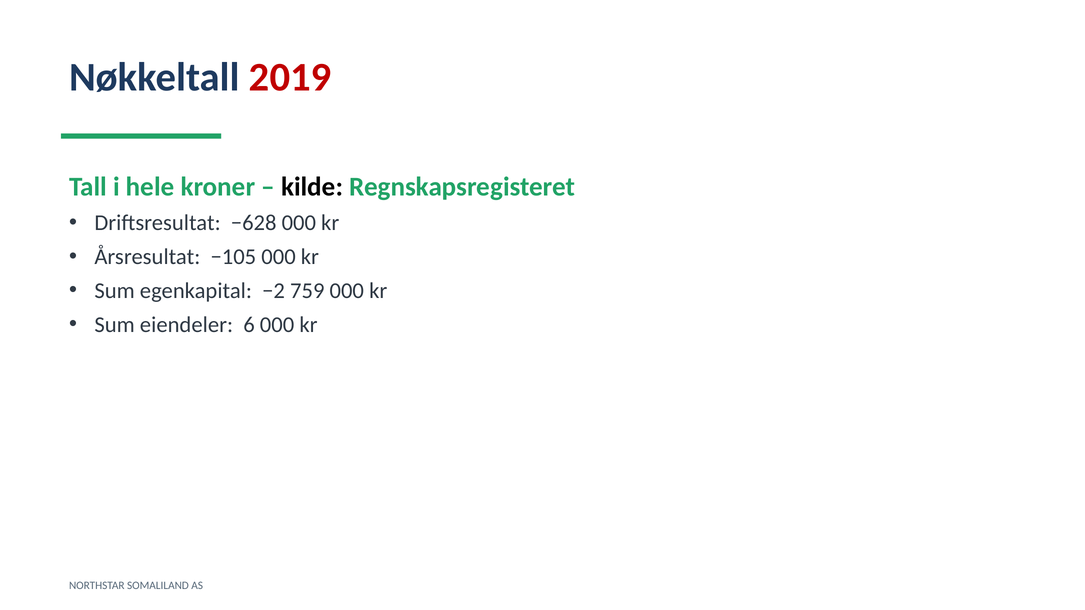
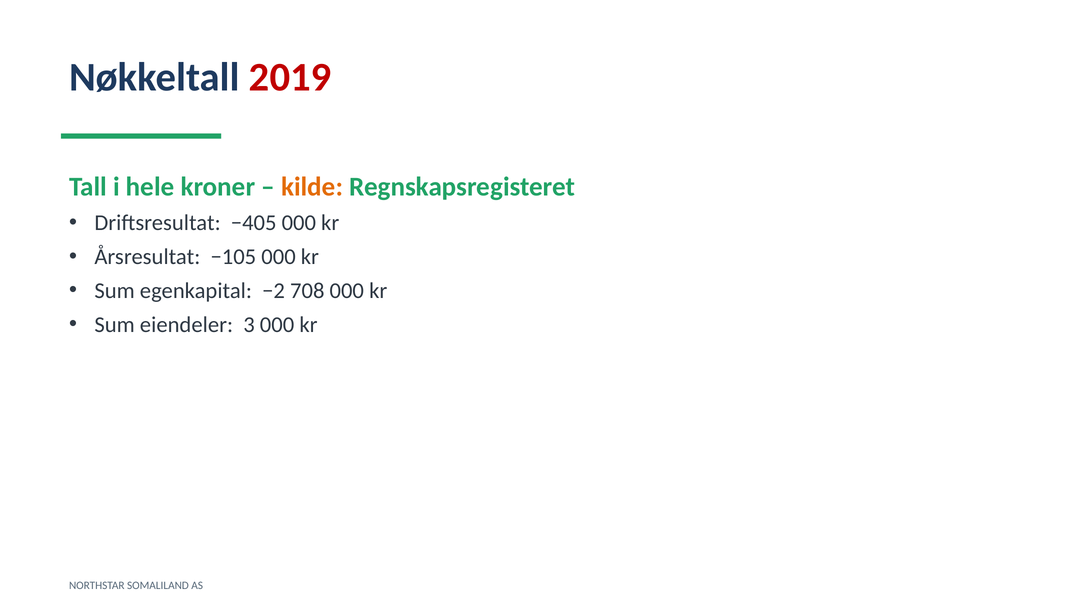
kilde colour: black -> orange
−628: −628 -> −405
759: 759 -> 708
6: 6 -> 3
